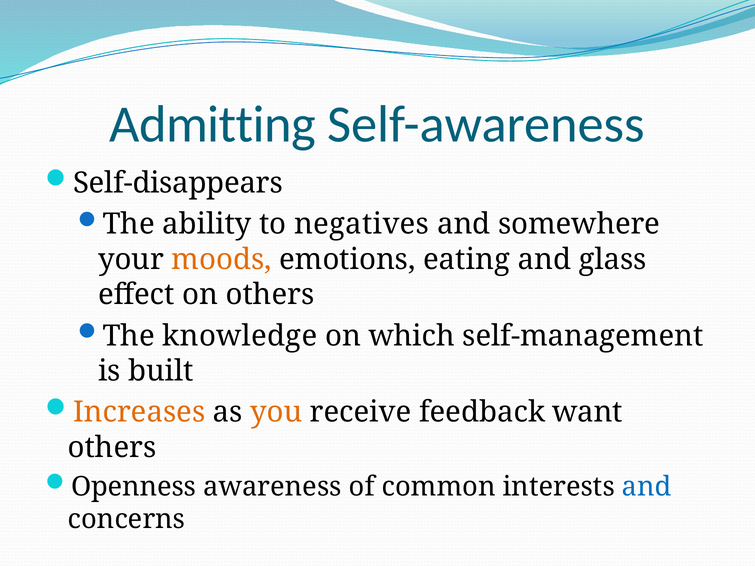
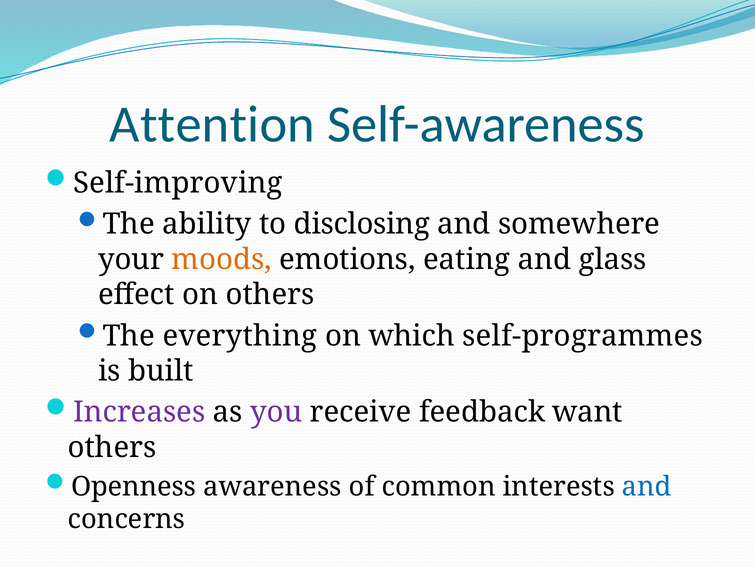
Admitting: Admitting -> Attention
Self-disappears: Self-disappears -> Self-improving
negatives: negatives -> disclosing
knowledge: knowledge -> everything
self-management: self-management -> self-programmes
Increases colour: orange -> purple
you colour: orange -> purple
